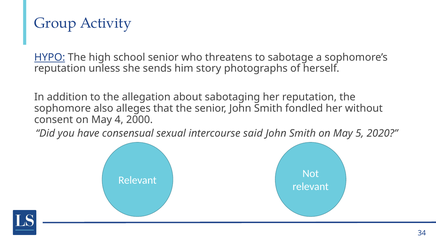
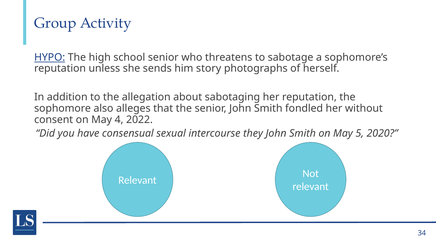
2000: 2000 -> 2022
said: said -> they
